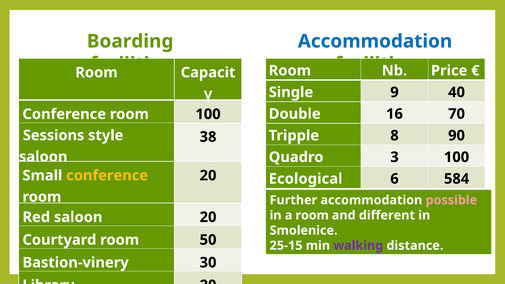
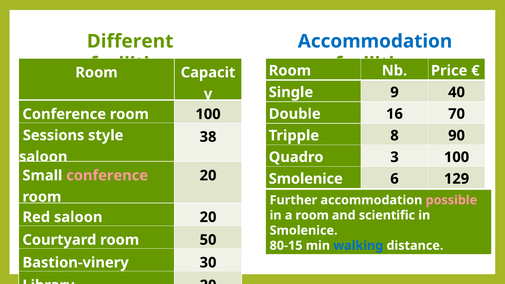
Boarding: Boarding -> Different
conference at (107, 176) colour: yellow -> pink
Ecological at (306, 179): Ecological -> Smolenice
584: 584 -> 129
different: different -> scientific
25-15: 25-15 -> 80-15
walking colour: purple -> blue
